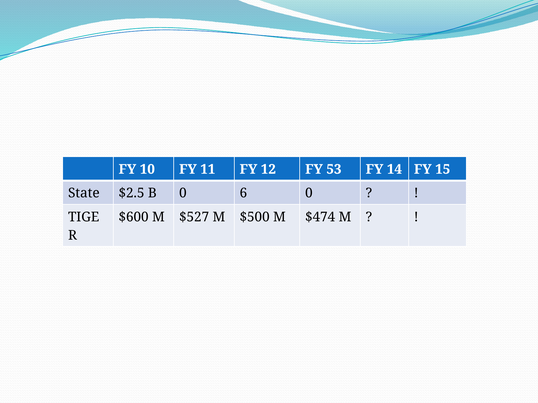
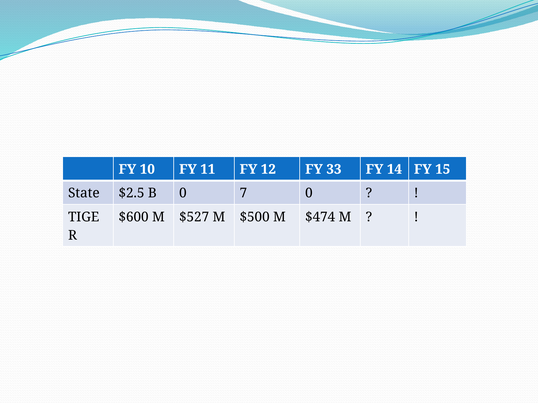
53: 53 -> 33
6: 6 -> 7
